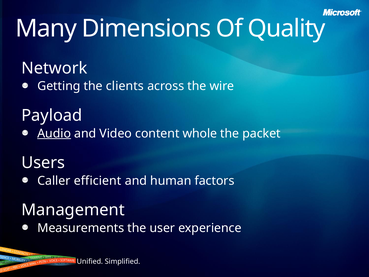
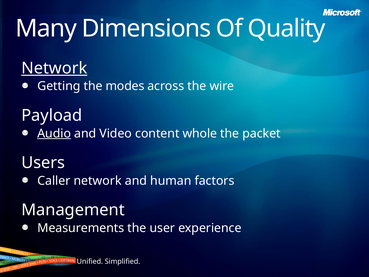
Network at (54, 68) underline: none -> present
clients: clients -> modes
Caller efficient: efficient -> network
